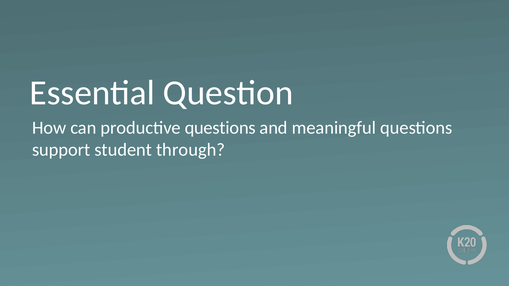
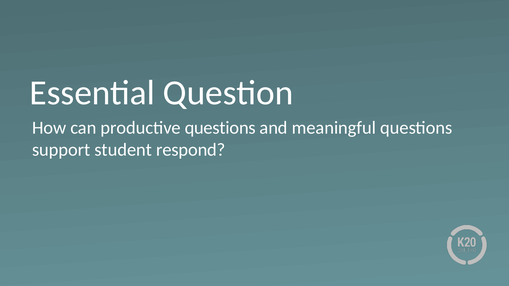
through: through -> respond
